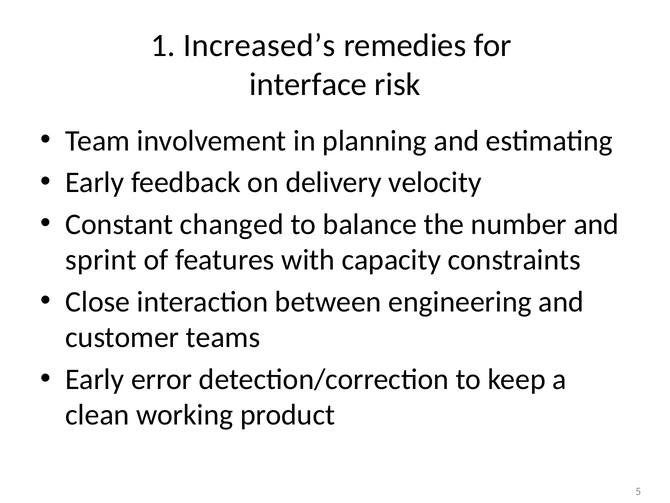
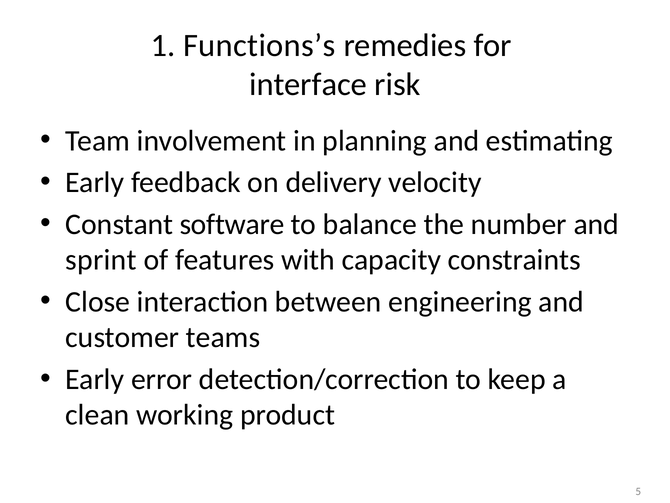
Increased’s: Increased’s -> Functions’s
changed: changed -> software
